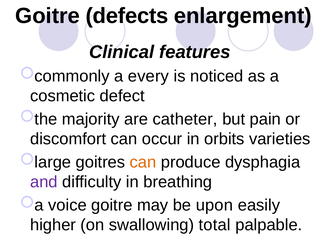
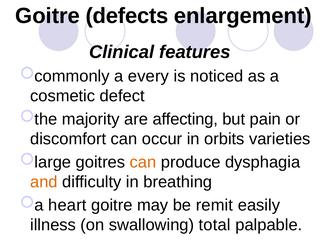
catheter: catheter -> affecting
and colour: purple -> orange
voice: voice -> heart
upon: upon -> remit
higher: higher -> illness
